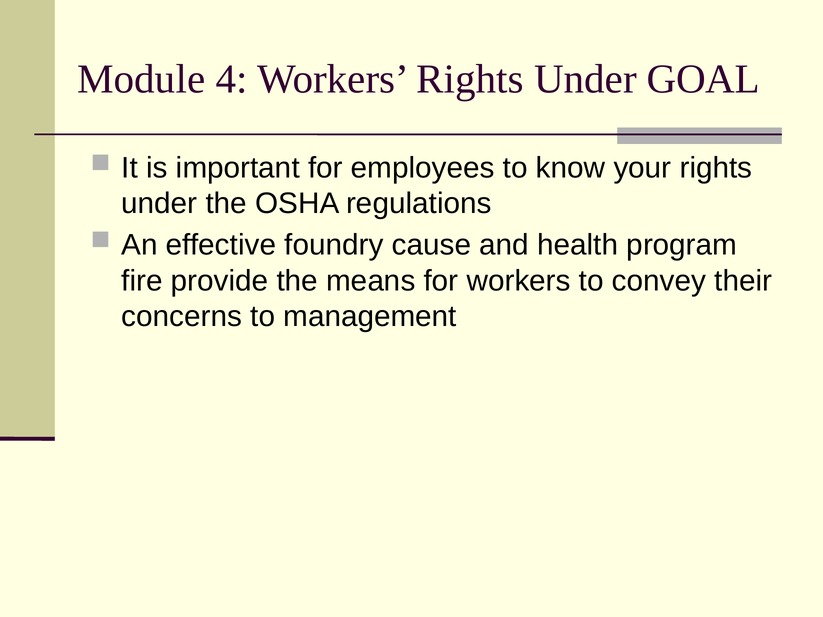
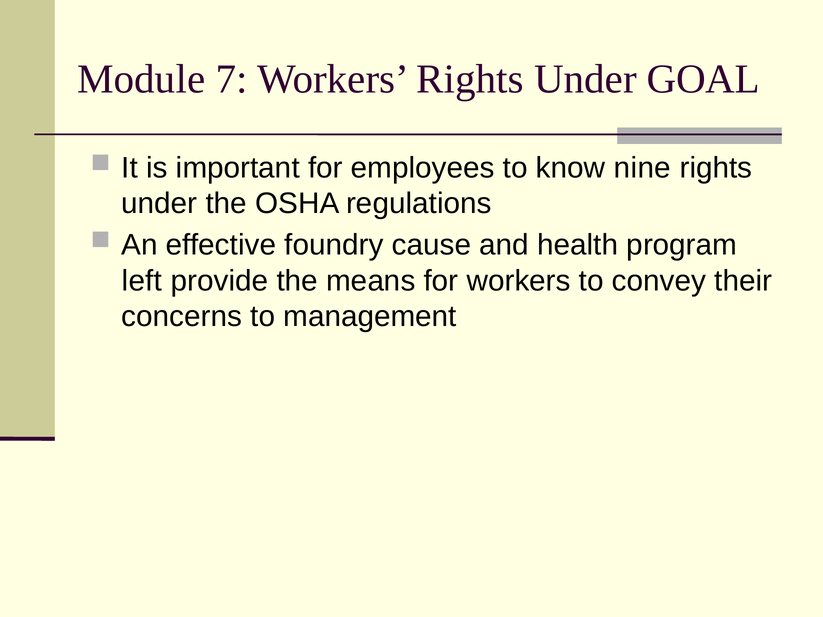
4: 4 -> 7
your: your -> nine
fire: fire -> left
